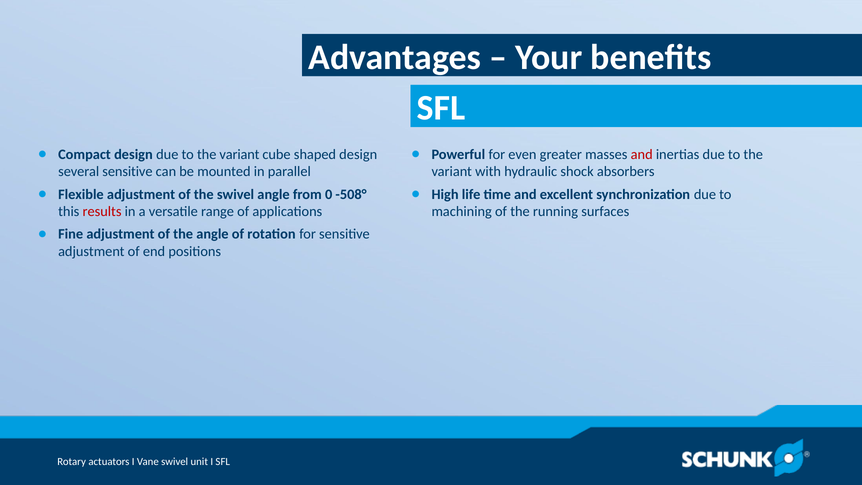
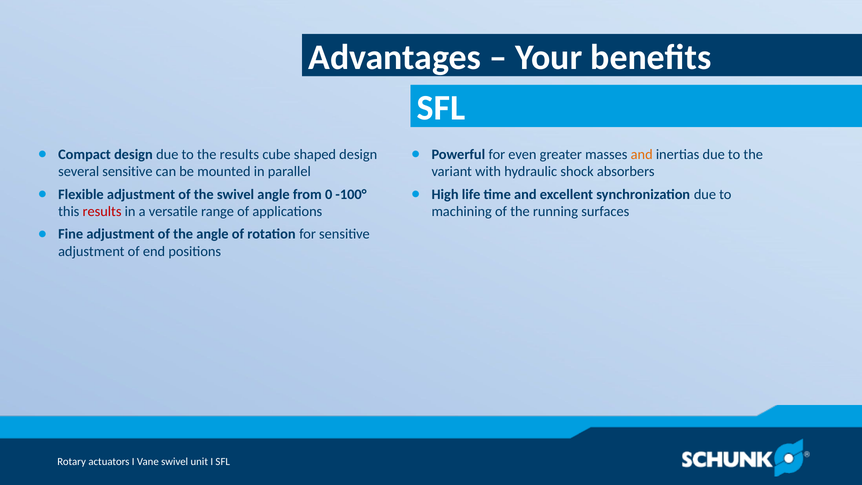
variant at (239, 154): variant -> results
and at (642, 154) colour: red -> orange
-508°: -508° -> -100°
